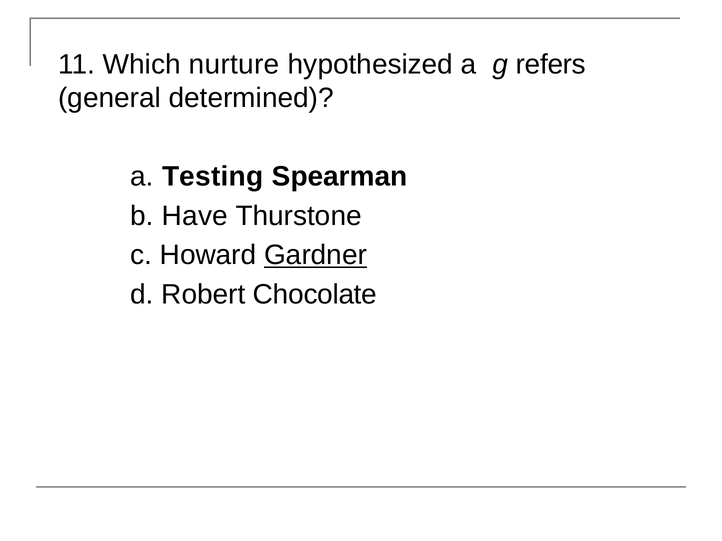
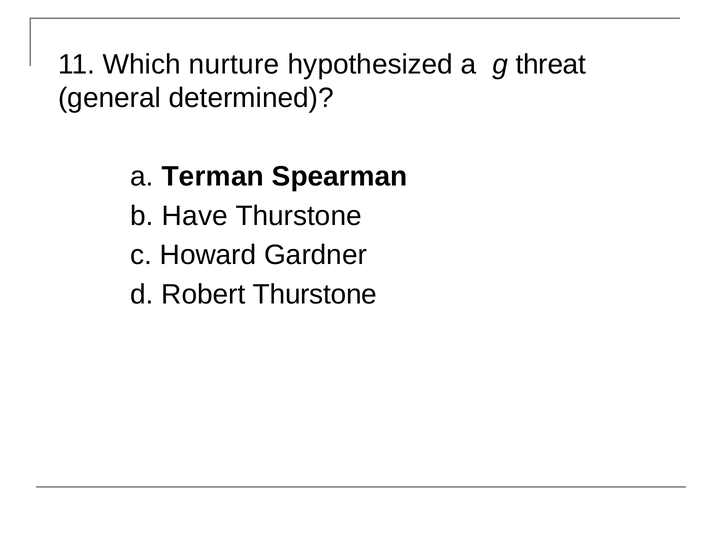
refers: refers -> threat
Testing: Testing -> Terman
Gardner underline: present -> none
Robert Chocolate: Chocolate -> Thurstone
